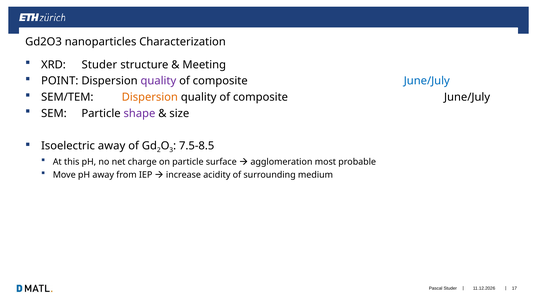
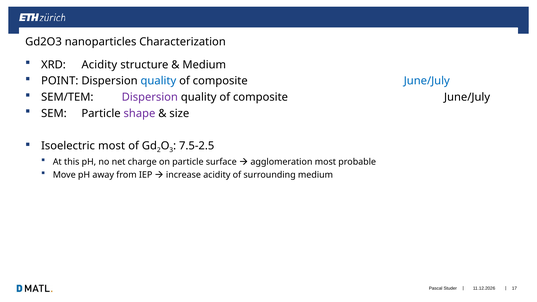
XRD Studer: Studer -> Acidity
Meeting at (204, 65): Meeting -> Medium
quality at (158, 81) colour: purple -> blue
Dispersion at (150, 97) colour: orange -> purple
Isoelectric away: away -> most
7.5-8.5: 7.5-8.5 -> 7.5-2.5
